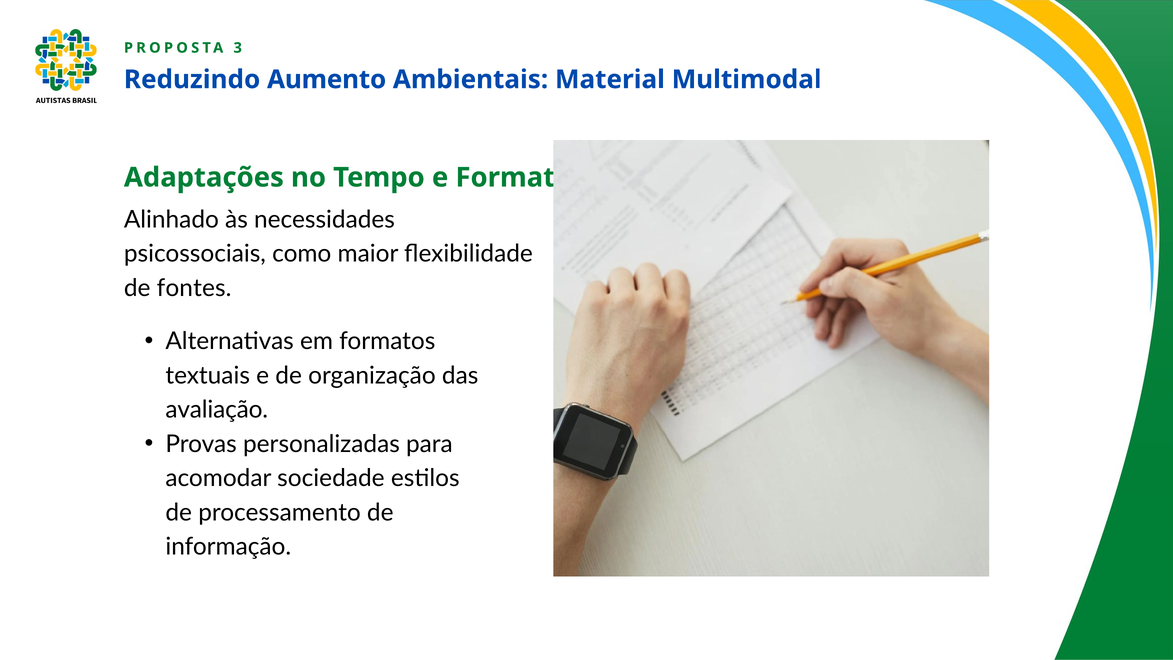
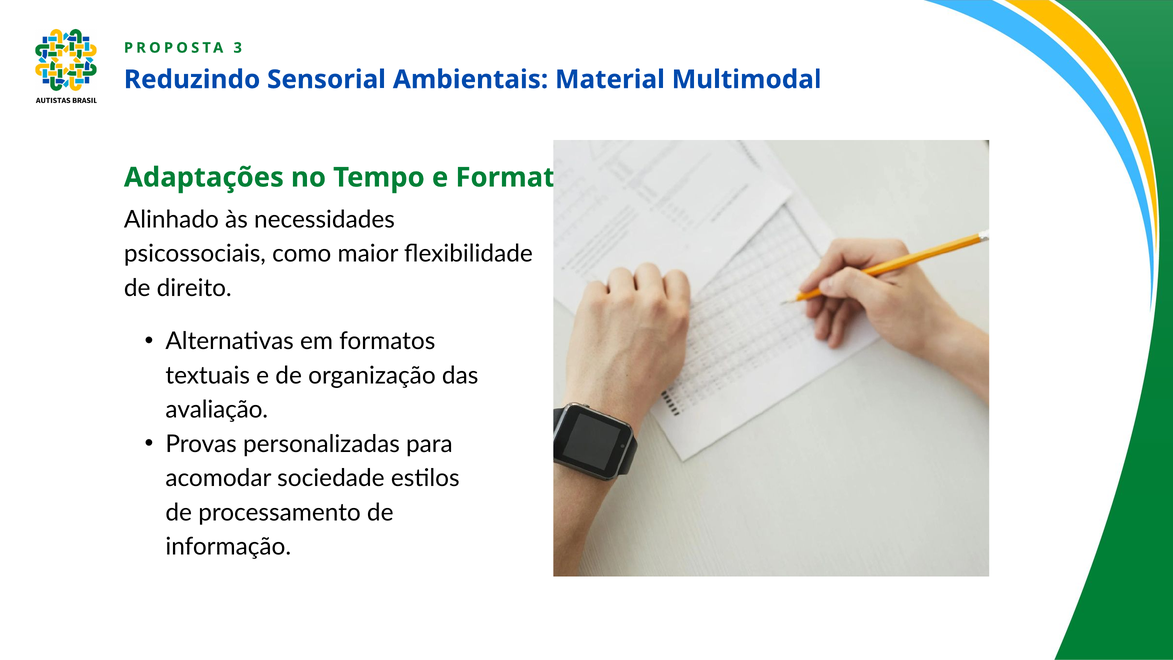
Aumento: Aumento -> Sensorial
fontes: fontes -> direito
